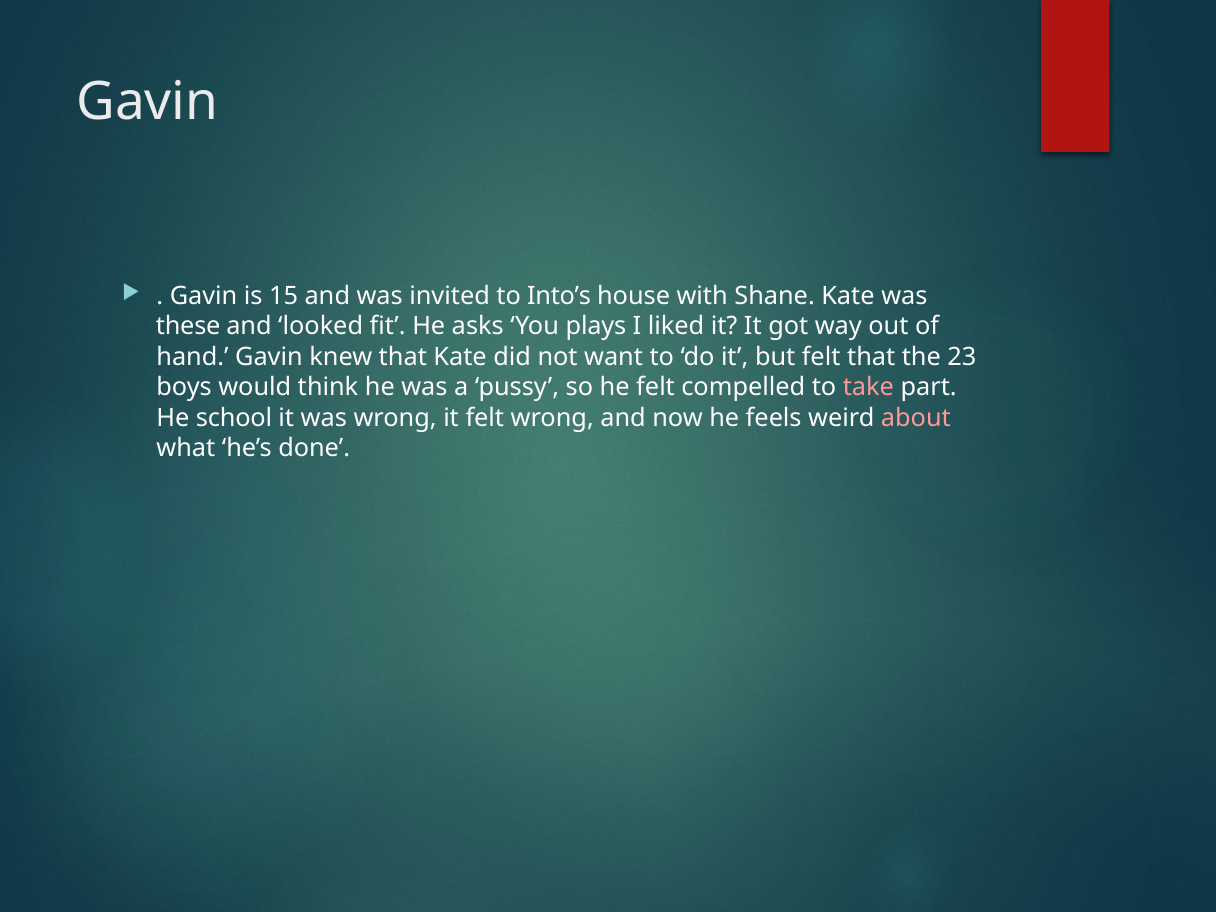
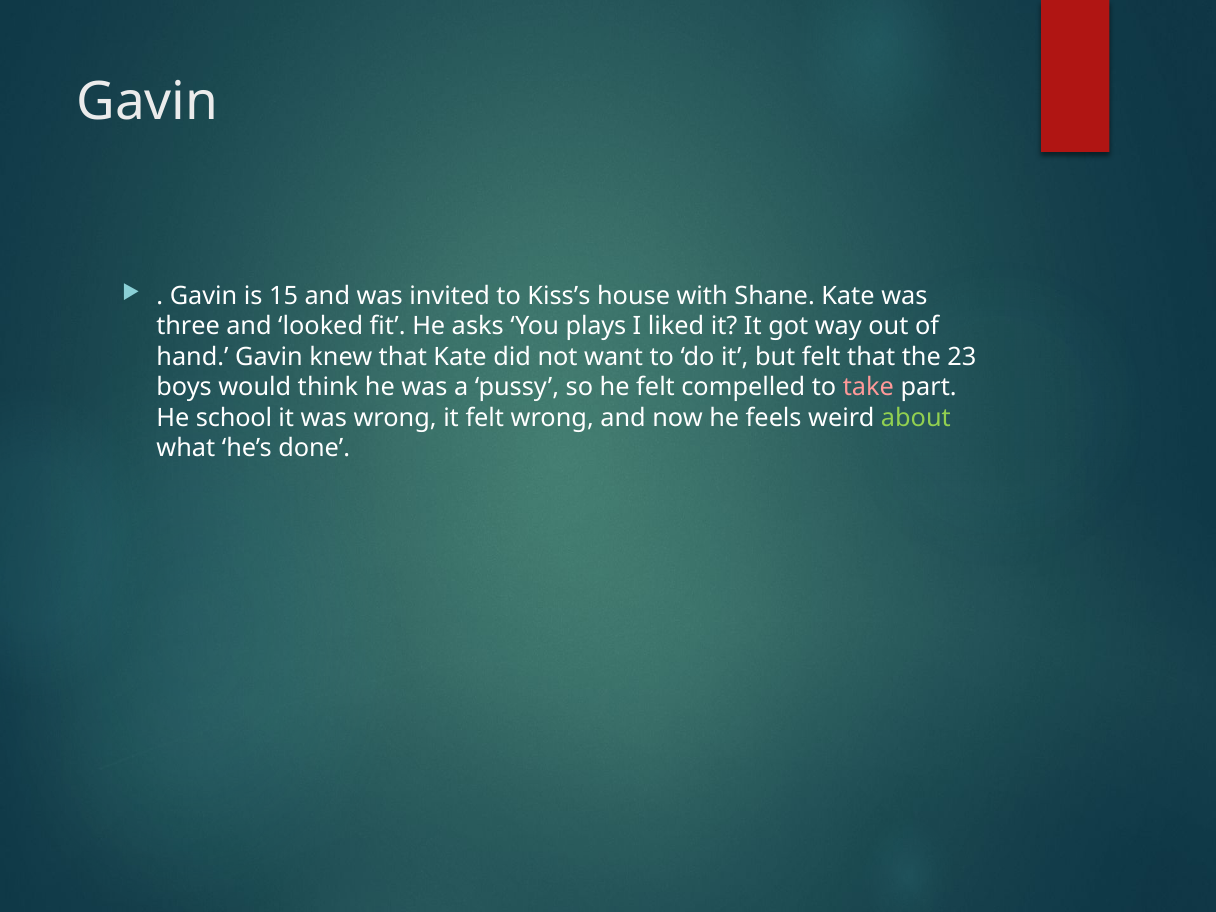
Into’s: Into’s -> Kiss’s
these: these -> three
about colour: pink -> light green
